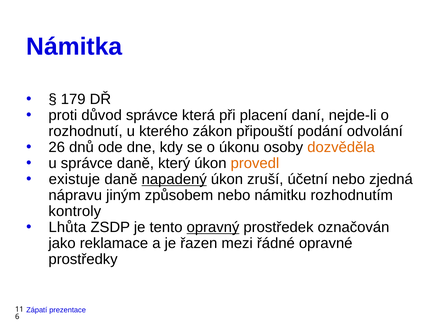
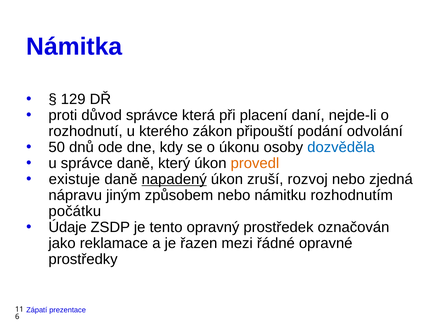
179: 179 -> 129
26: 26 -> 50
dozvěděla colour: orange -> blue
účetní: účetní -> rozvoj
kontroly: kontroly -> počátku
Lhůta: Lhůta -> Údaje
opravný underline: present -> none
